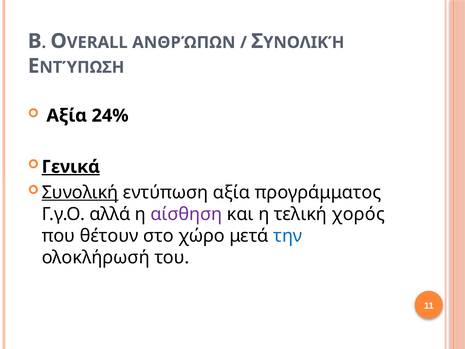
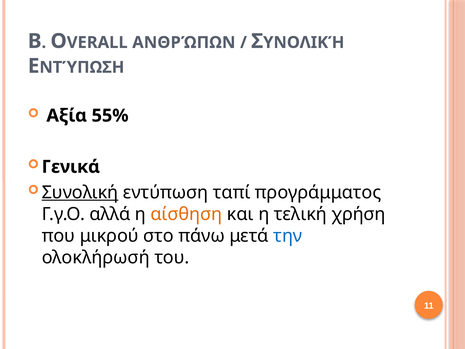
24%: 24% -> 55%
Γενικά underline: present -> none
εντύπωση αξία: αξία -> ταπί
αίσθηση colour: purple -> orange
χορός: χορός -> χρήση
θέτουν: θέτουν -> μικρού
χώρο: χώρο -> πάνω
